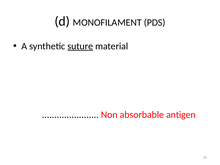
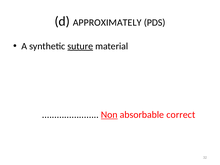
MONOFILAMENT: MONOFILAMENT -> APPROXIMATELY
Non underline: none -> present
antigen: antigen -> correct
